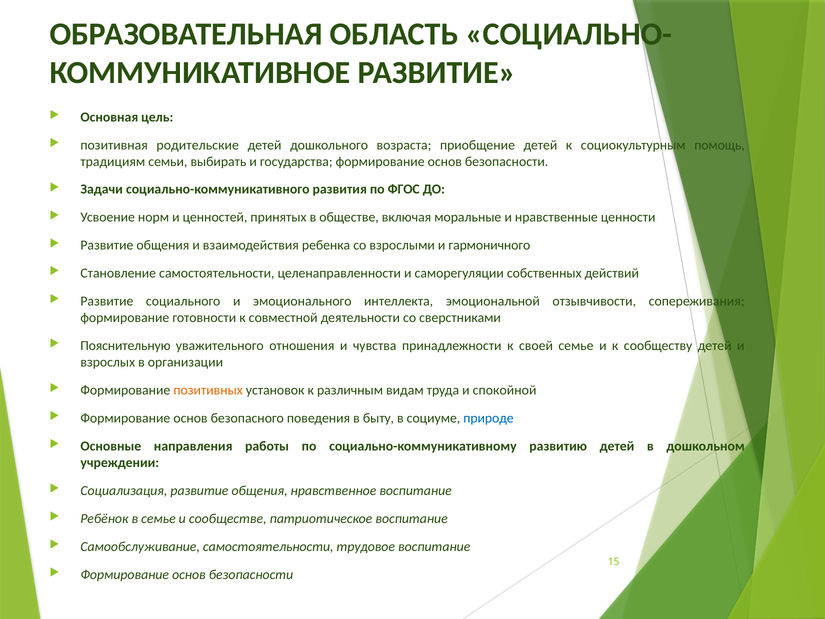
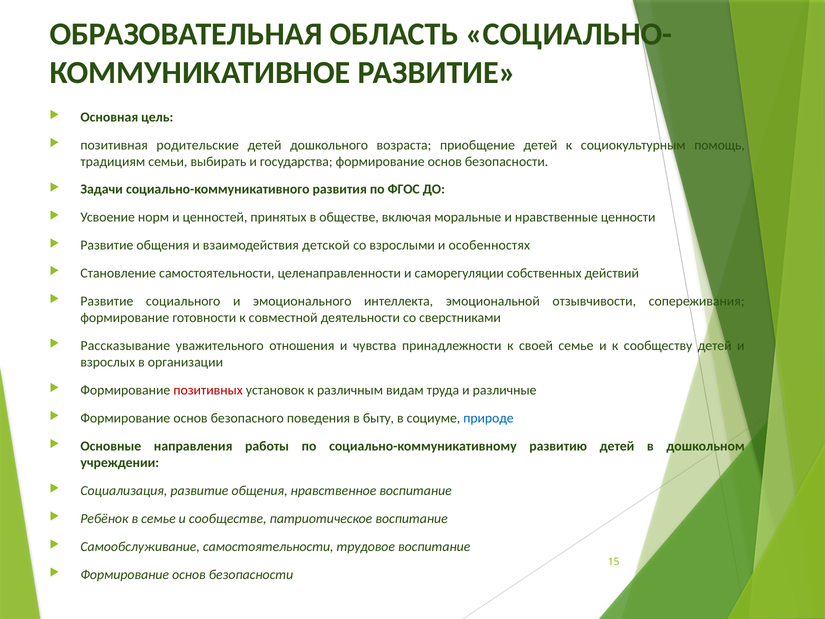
ребенка: ребенка -> детской
гармоничного: гармоничного -> особенностях
Пояснительную: Пояснительную -> Рассказывание
позитивных colour: orange -> red
спокойной: спокойной -> различные
